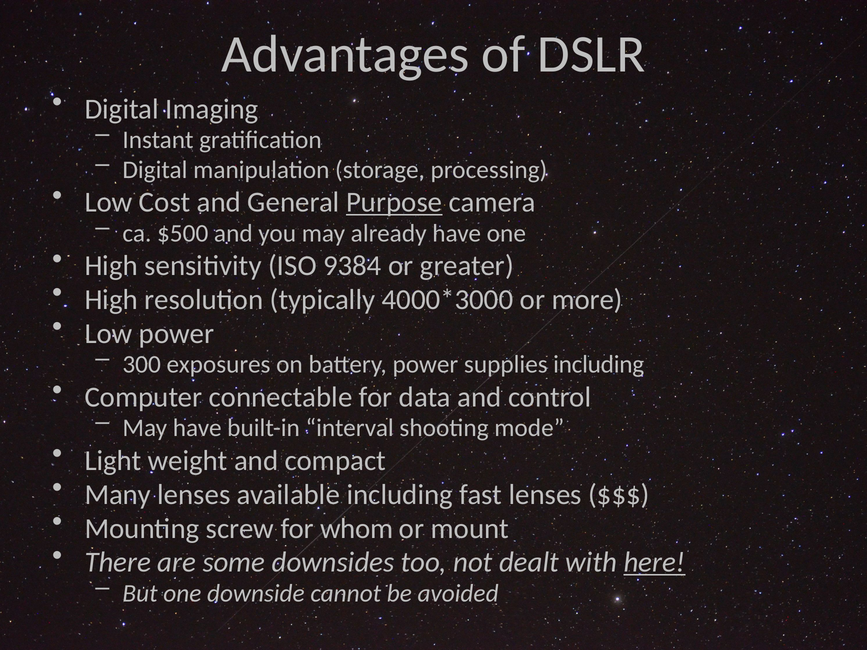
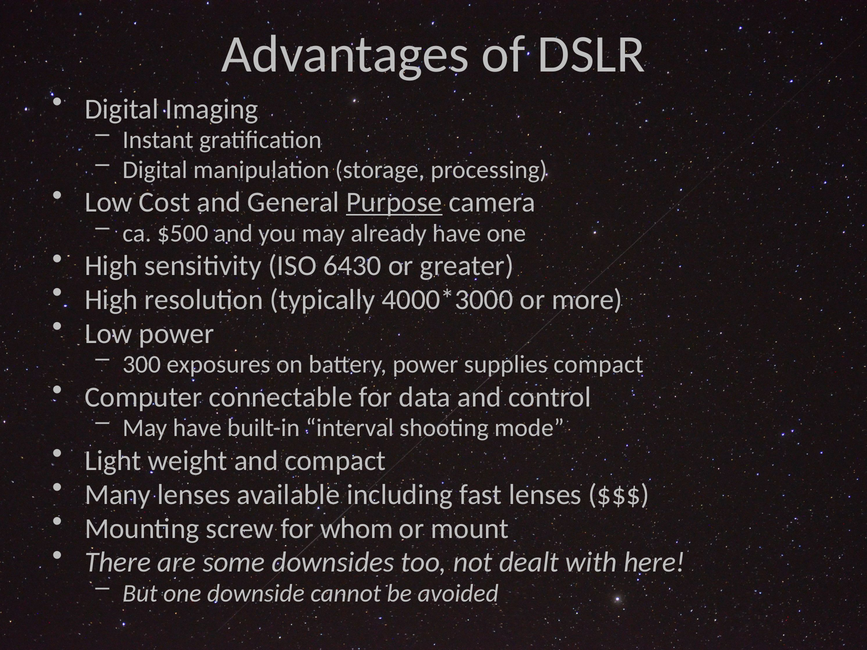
9384: 9384 -> 6430
supplies including: including -> compact
here underline: present -> none
